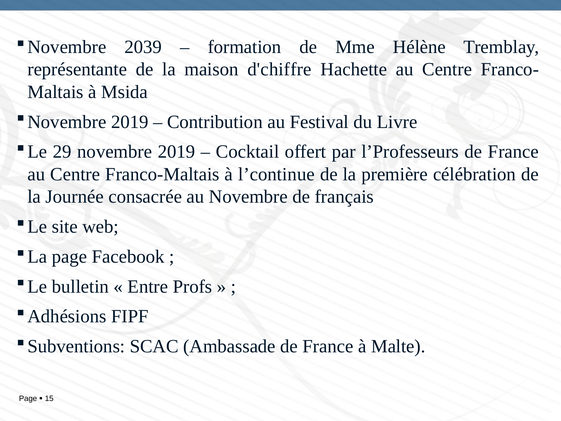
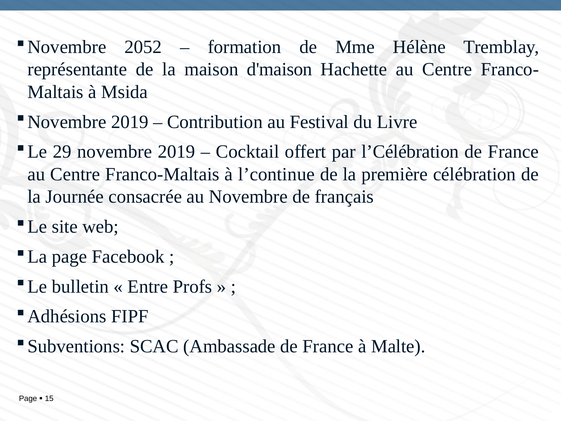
2039: 2039 -> 2052
d'chiffre: d'chiffre -> d'maison
l’Professeurs: l’Professeurs -> l’Célébration
